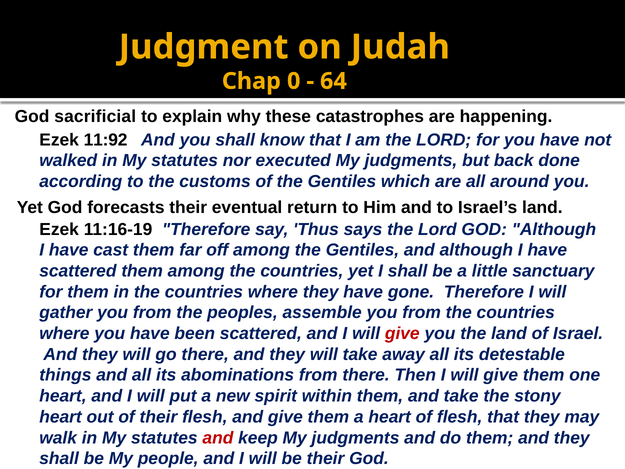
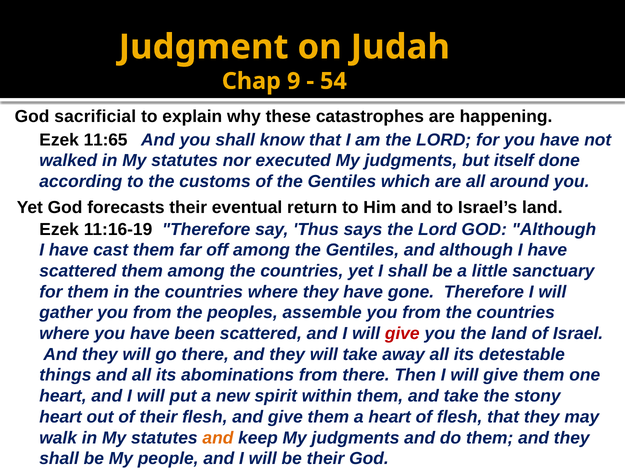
0: 0 -> 9
64: 64 -> 54
11:92: 11:92 -> 11:65
back: back -> itself
and at (218, 438) colour: red -> orange
